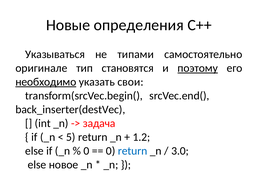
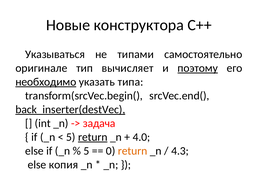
определения: определения -> конструктора
становятся: становятся -> вычисляет
свои: свои -> типа
back_inserter(destVec underline: none -> present
return at (93, 137) underline: none -> present
1.2: 1.2 -> 4.0
0 at (86, 150): 0 -> 5
return at (133, 150) colour: blue -> orange
3.0: 3.0 -> 4.3
новое: новое -> копия
